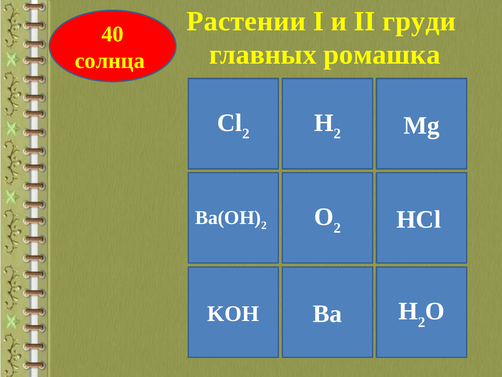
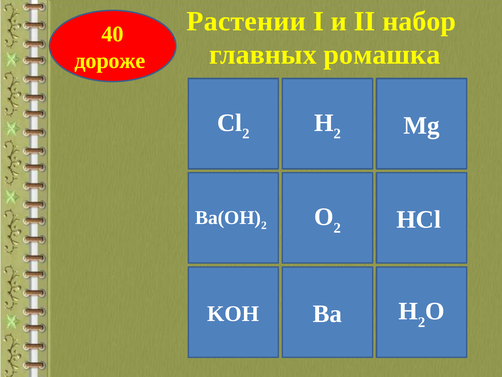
груди: груди -> набор
солнца: солнца -> дороже
